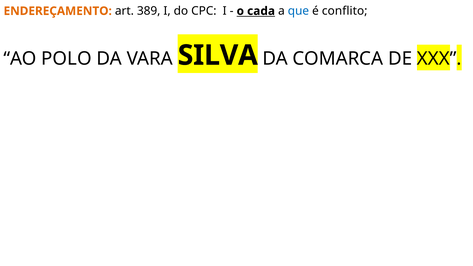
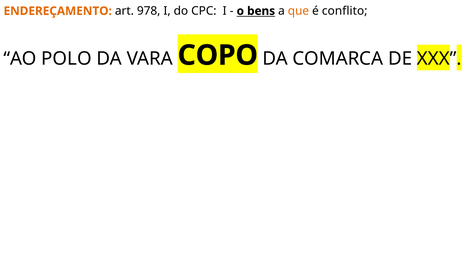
389: 389 -> 978
cada: cada -> bens
que colour: blue -> orange
SILVA: SILVA -> COPO
